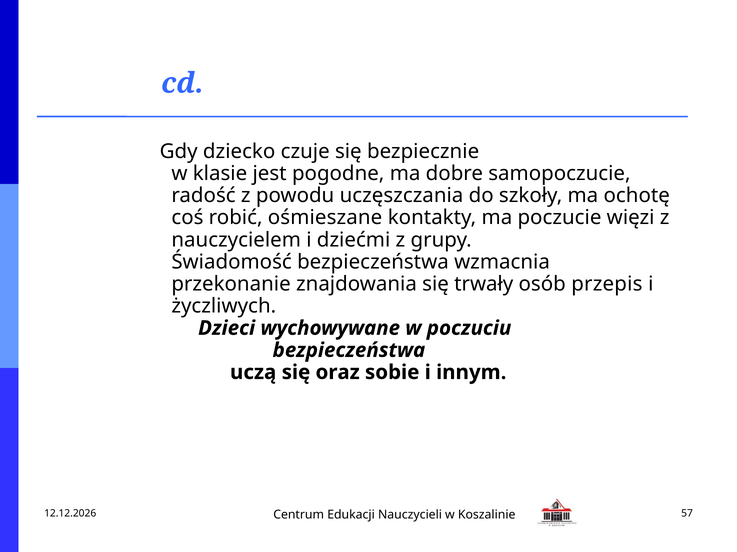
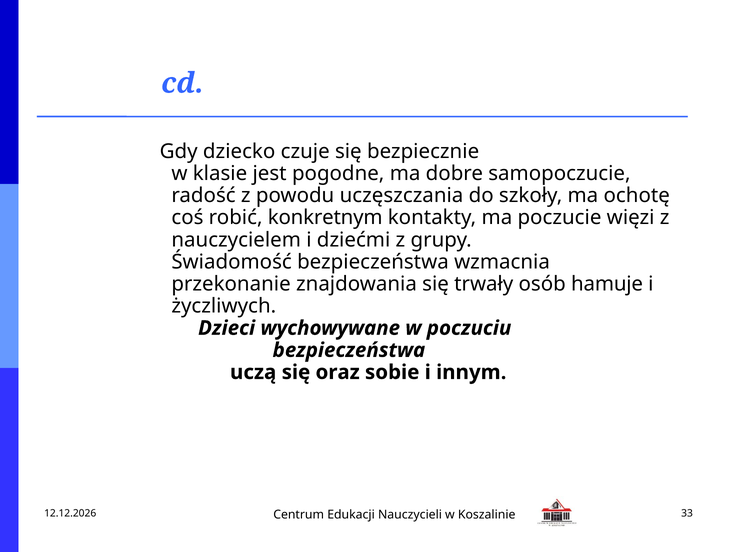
ośmieszane: ośmieszane -> konkretnym
przepis: przepis -> hamuje
57: 57 -> 33
